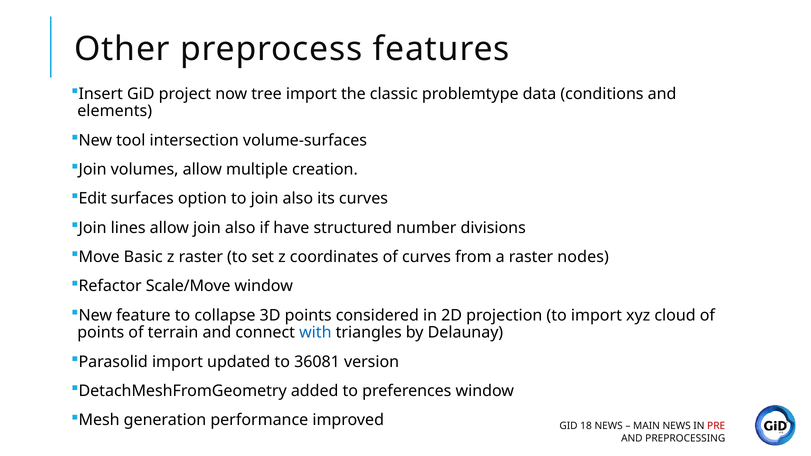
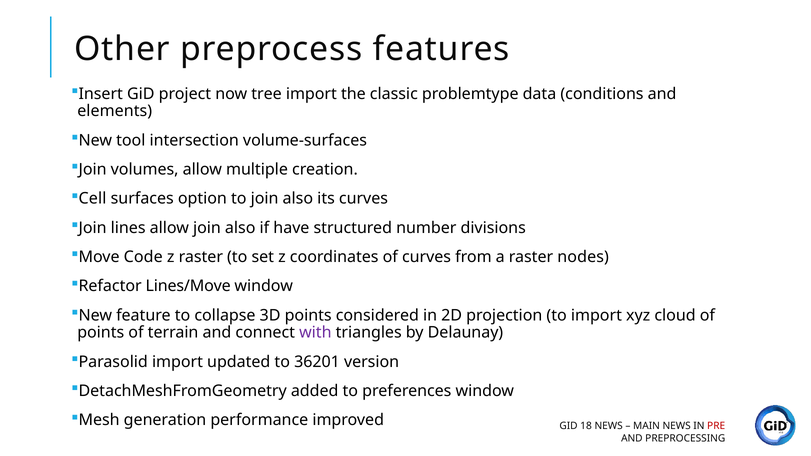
Edit: Edit -> Cell
Basic: Basic -> Code
Scale/Move: Scale/Move -> Lines/Move
with colour: blue -> purple
36081: 36081 -> 36201
